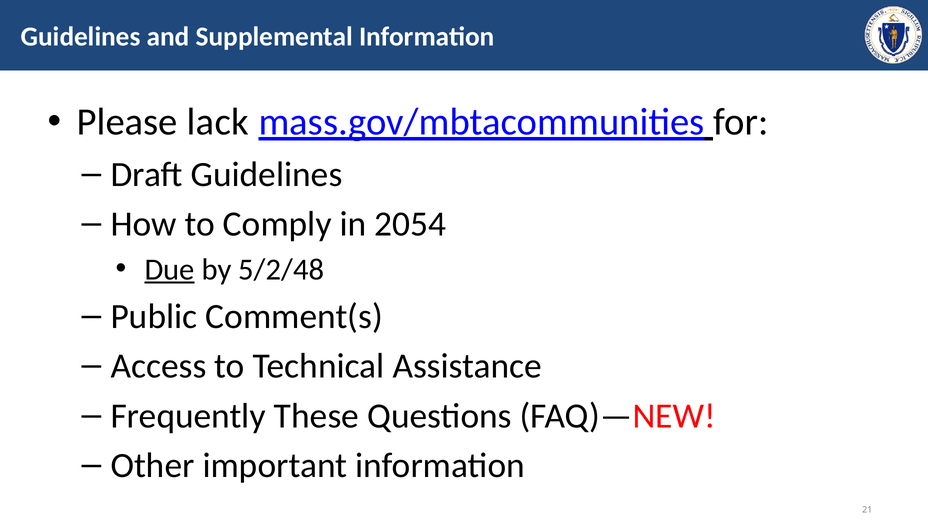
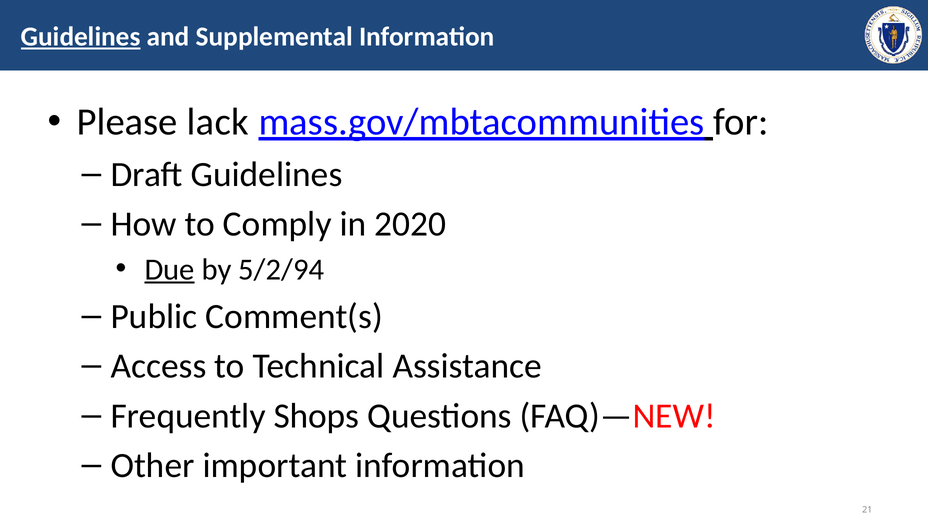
Guidelines at (81, 37) underline: none -> present
2054: 2054 -> 2020
5/2/48: 5/2/48 -> 5/2/94
These: These -> Shops
